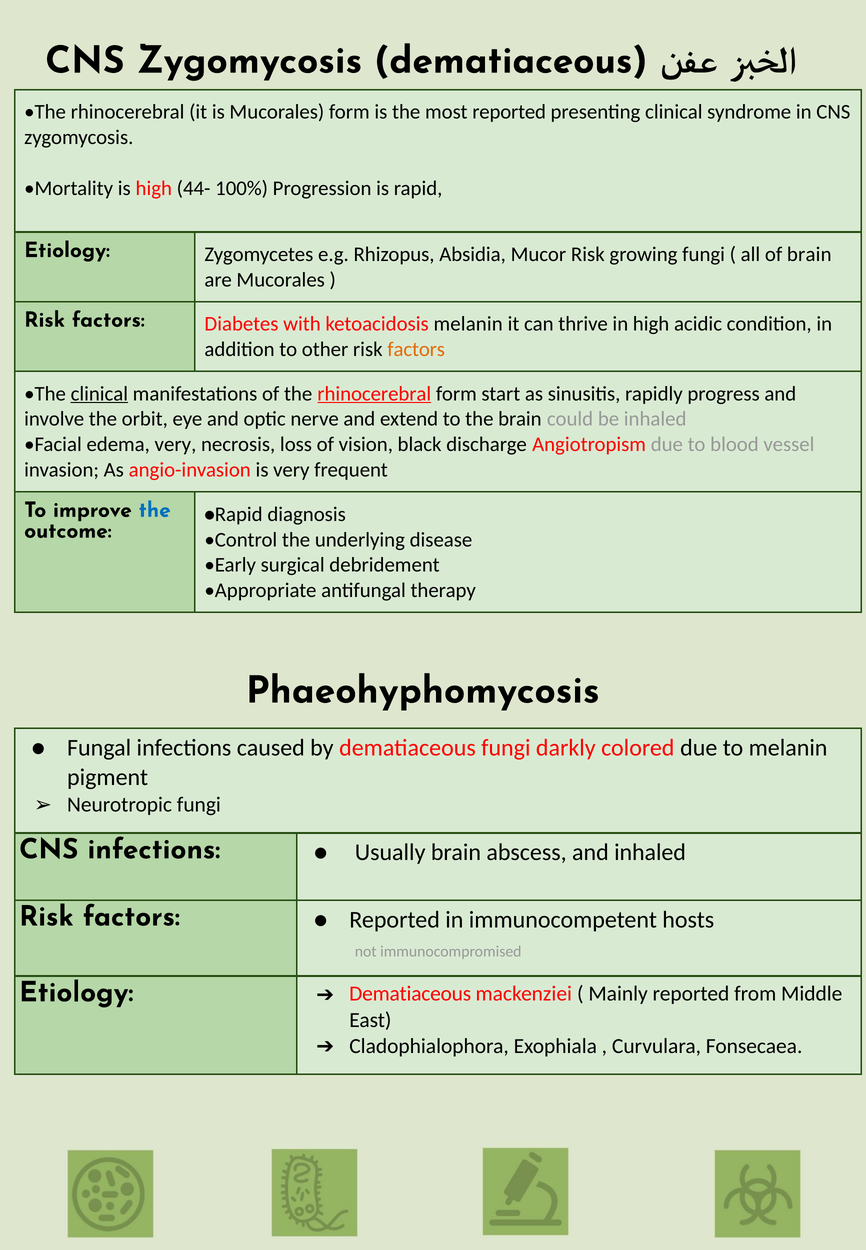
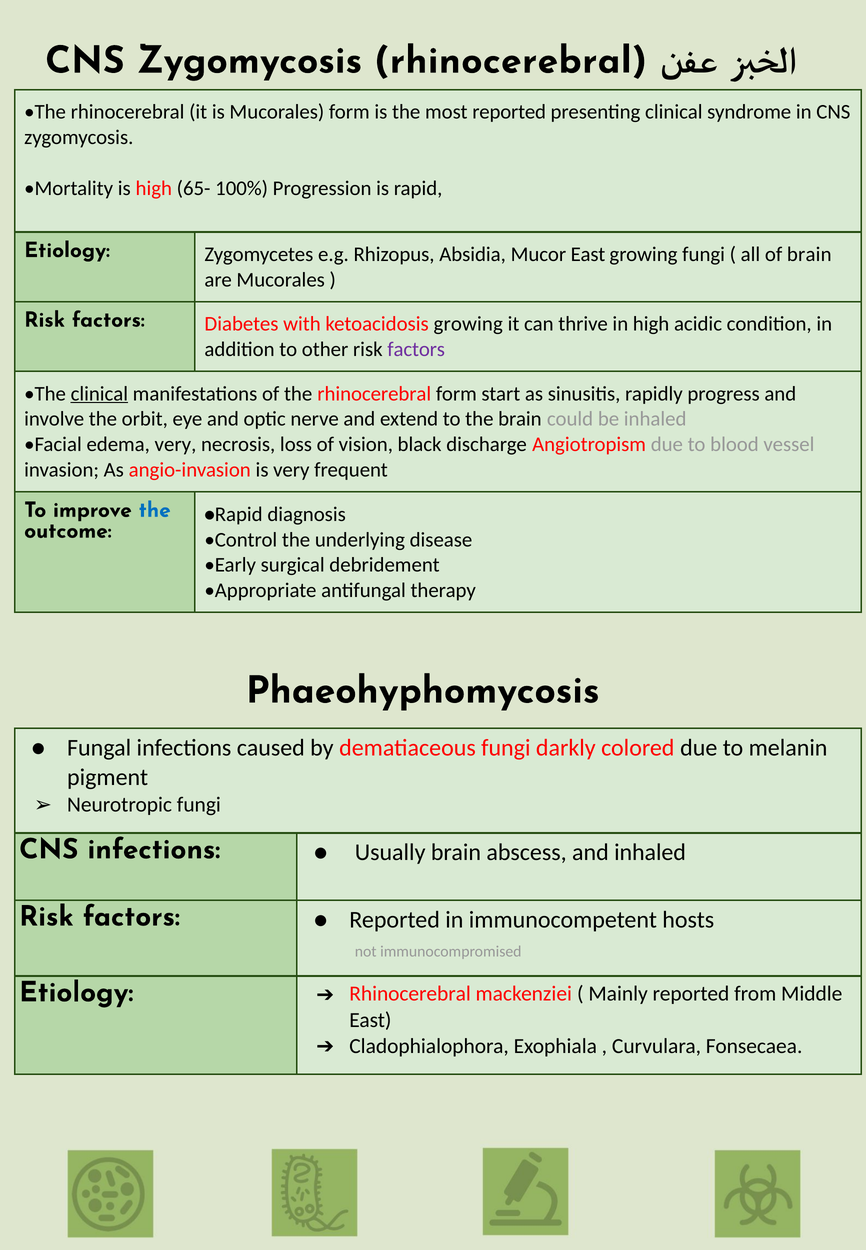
Zygomycosis dematiaceous: dematiaceous -> rhinocerebral
44-: 44- -> 65-
Mucor Risk: Risk -> East
ketoacidosis melanin: melanin -> growing
factors at (416, 350) colour: orange -> purple
rhinocerebral at (374, 394) underline: present -> none
Dematiaceous at (410, 994): Dematiaceous -> Rhinocerebral
